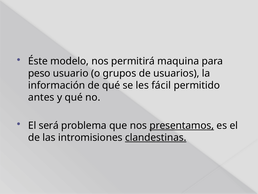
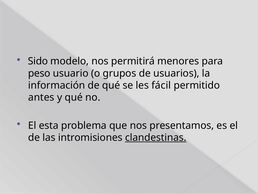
Éste: Éste -> Sido
maquina: maquina -> menores
será: será -> esta
presentamos underline: present -> none
